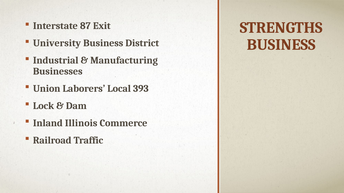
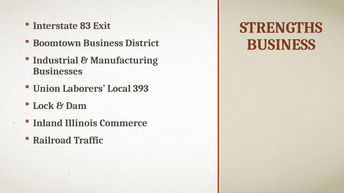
87: 87 -> 83
University: University -> Boomtown
